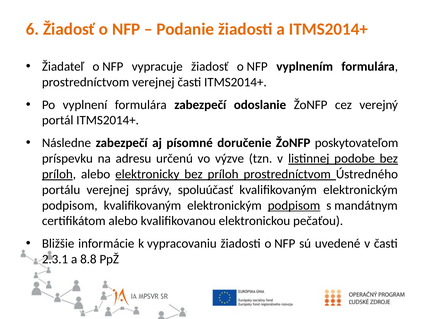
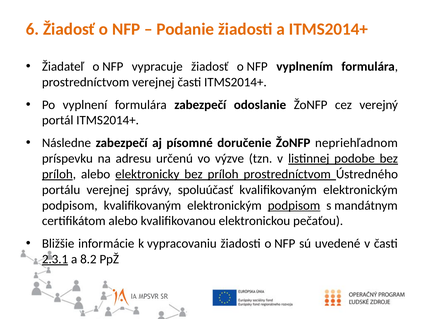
poskytovateľom: poskytovateľom -> nepriehľadnom
2.3.1 underline: none -> present
8.8: 8.8 -> 8.2
